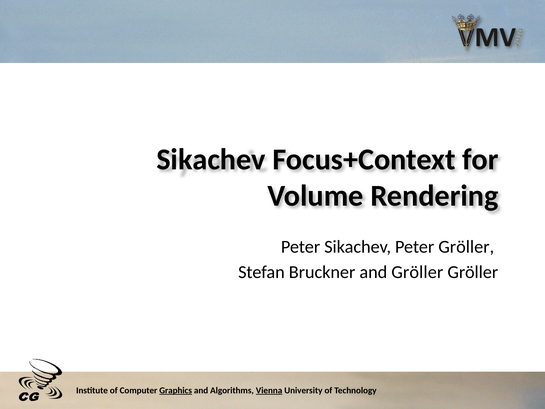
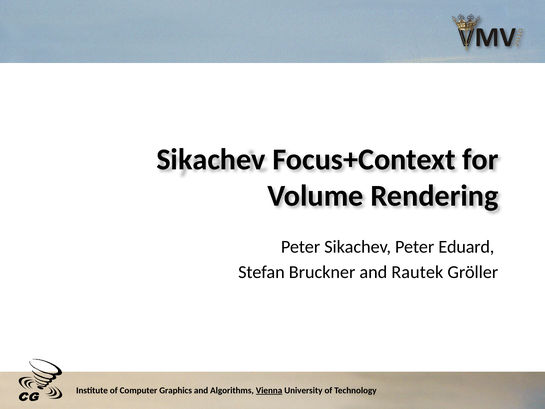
Peter Gröller: Gröller -> Eduard
and Gröller: Gröller -> Rautek
Graphics underline: present -> none
